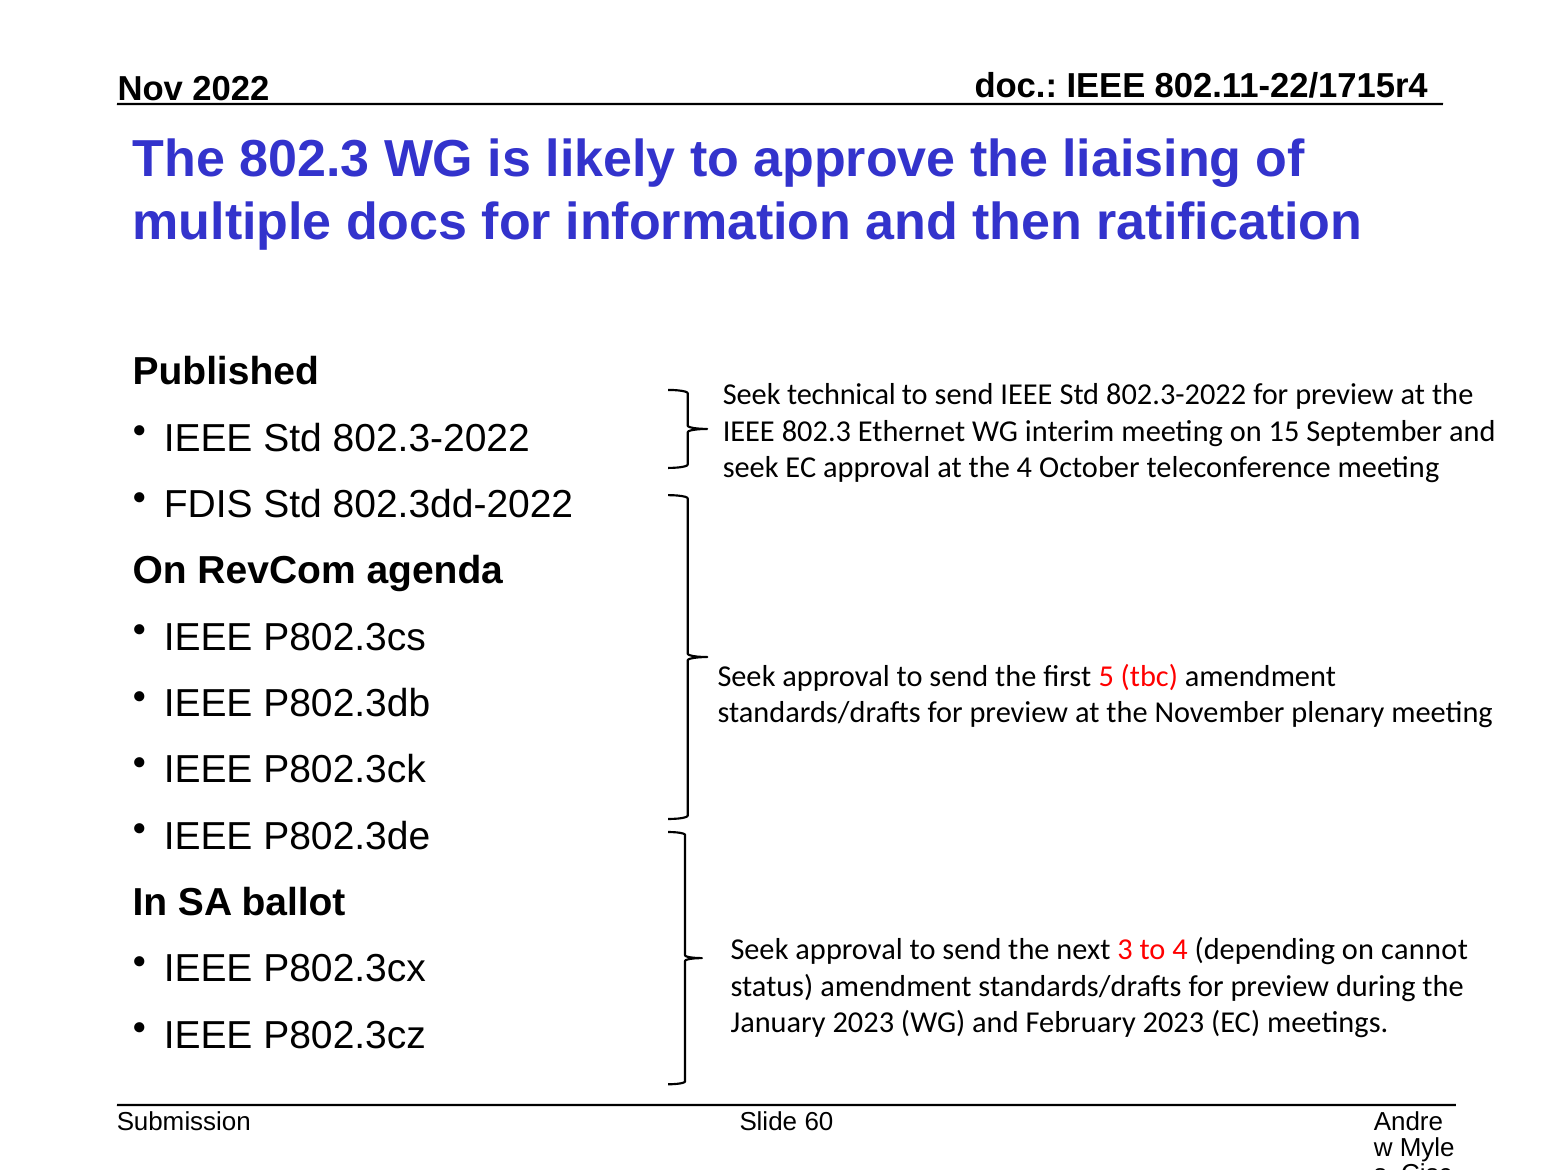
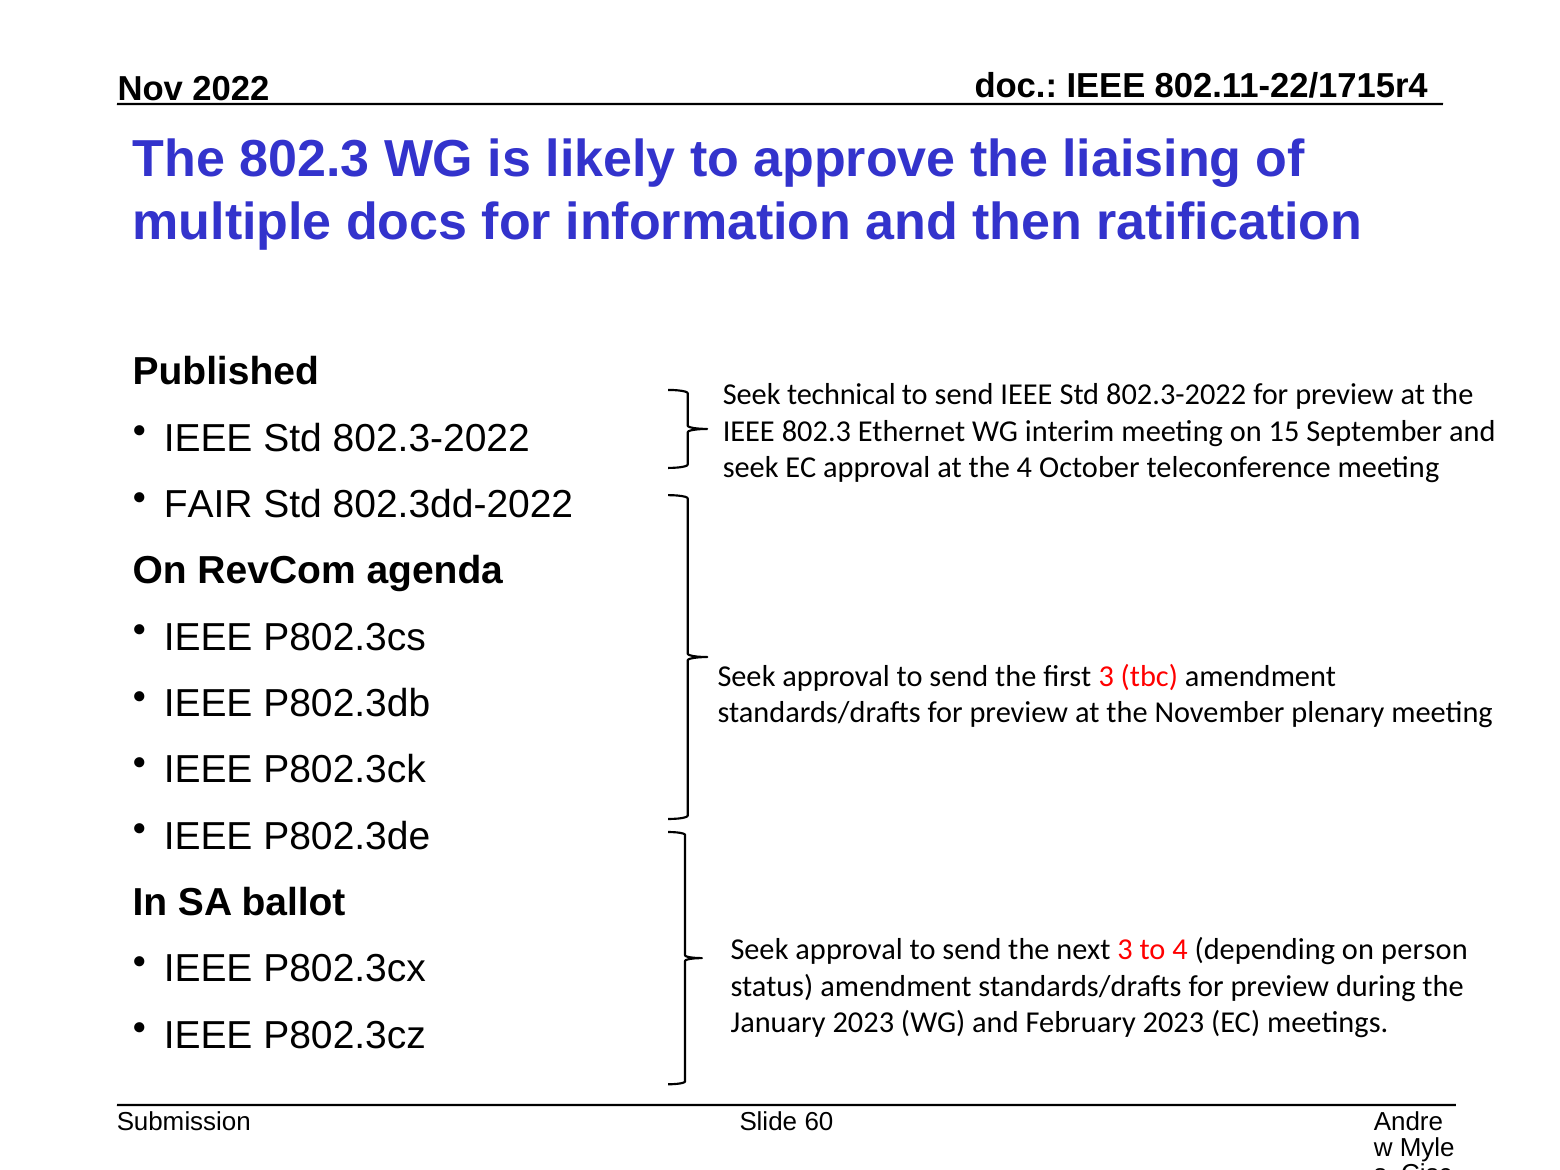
FDIS: FDIS -> FAIR
first 5: 5 -> 3
cannot: cannot -> person
